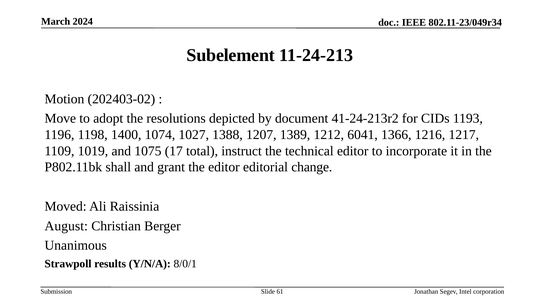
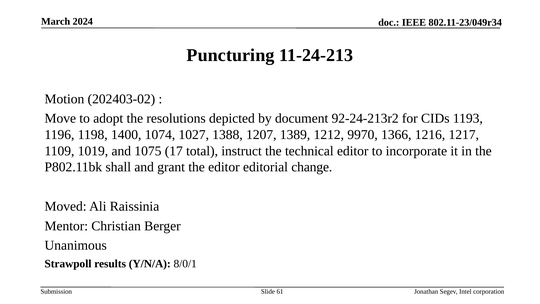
Subelement: Subelement -> Puncturing
41-24-213r2: 41-24-213r2 -> 92-24-213r2
6041: 6041 -> 9970
August: August -> Mentor
